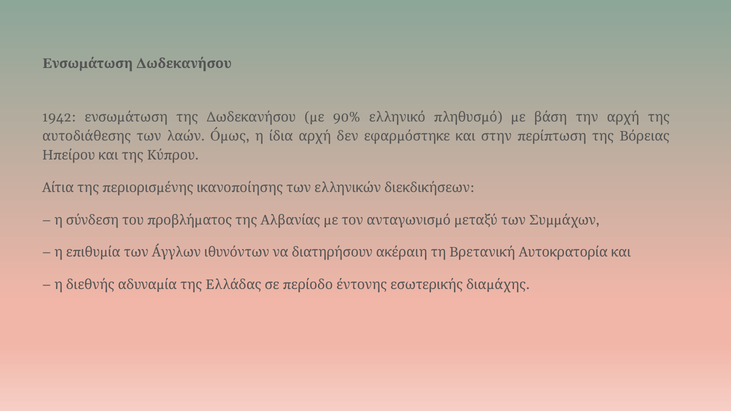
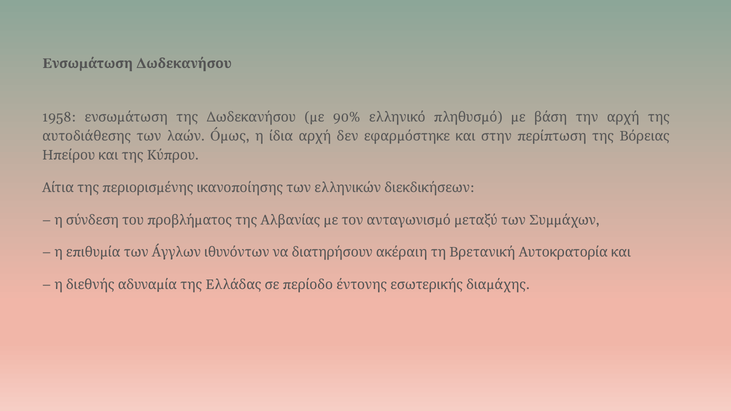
1942: 1942 -> 1958
